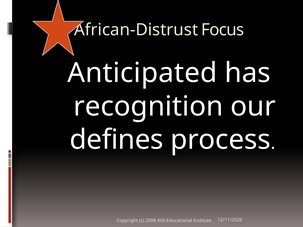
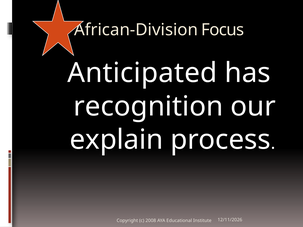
African-Distrust: African-Distrust -> African-Division
defines: defines -> explain
